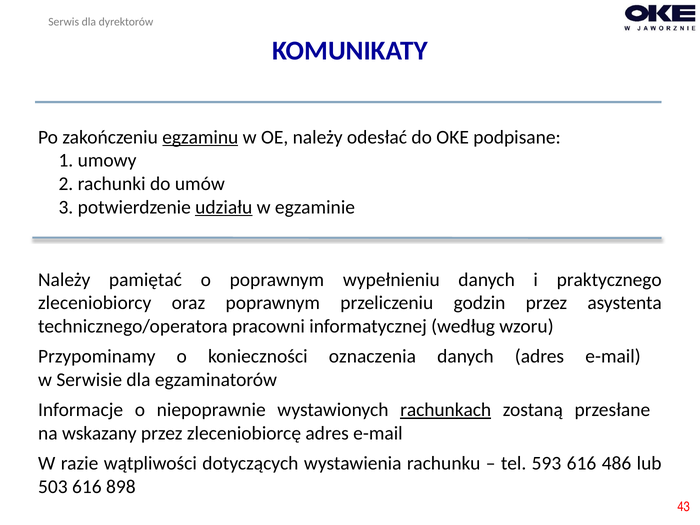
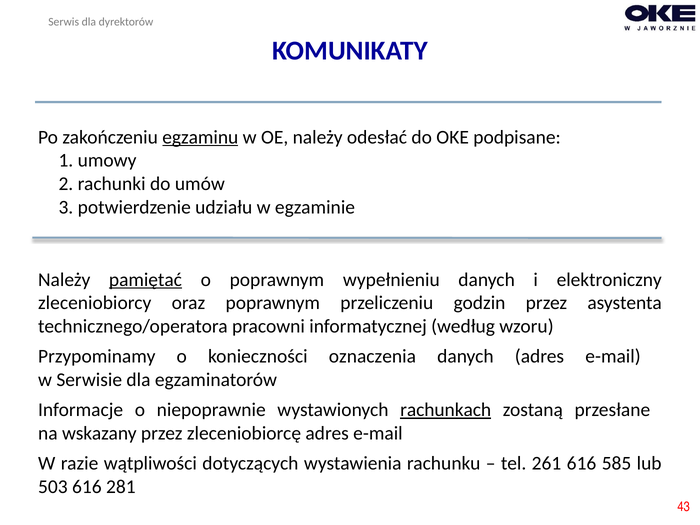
udziału underline: present -> none
pamiętać underline: none -> present
praktycznego: praktycznego -> elektroniczny
593: 593 -> 261
486: 486 -> 585
898: 898 -> 281
